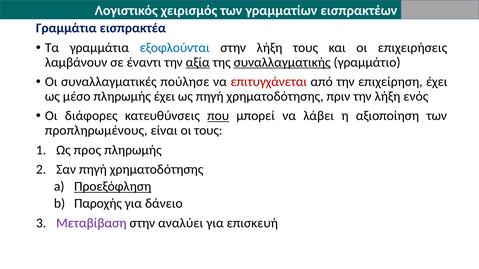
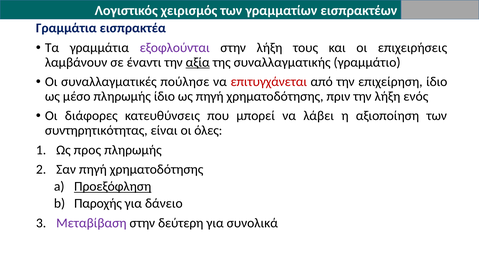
εξοφλούνται colour: blue -> purple
συναλλαγματικής underline: present -> none
επιχείρηση έχει: έχει -> ίδιο
πληρωμής έχει: έχει -> ίδιο
που underline: present -> none
προπληρωμένους: προπληρωμένους -> συντηρητικότητας
οι τους: τους -> όλες
αναλύει: αναλύει -> δεύτερη
επισκευή: επισκευή -> συνολικά
